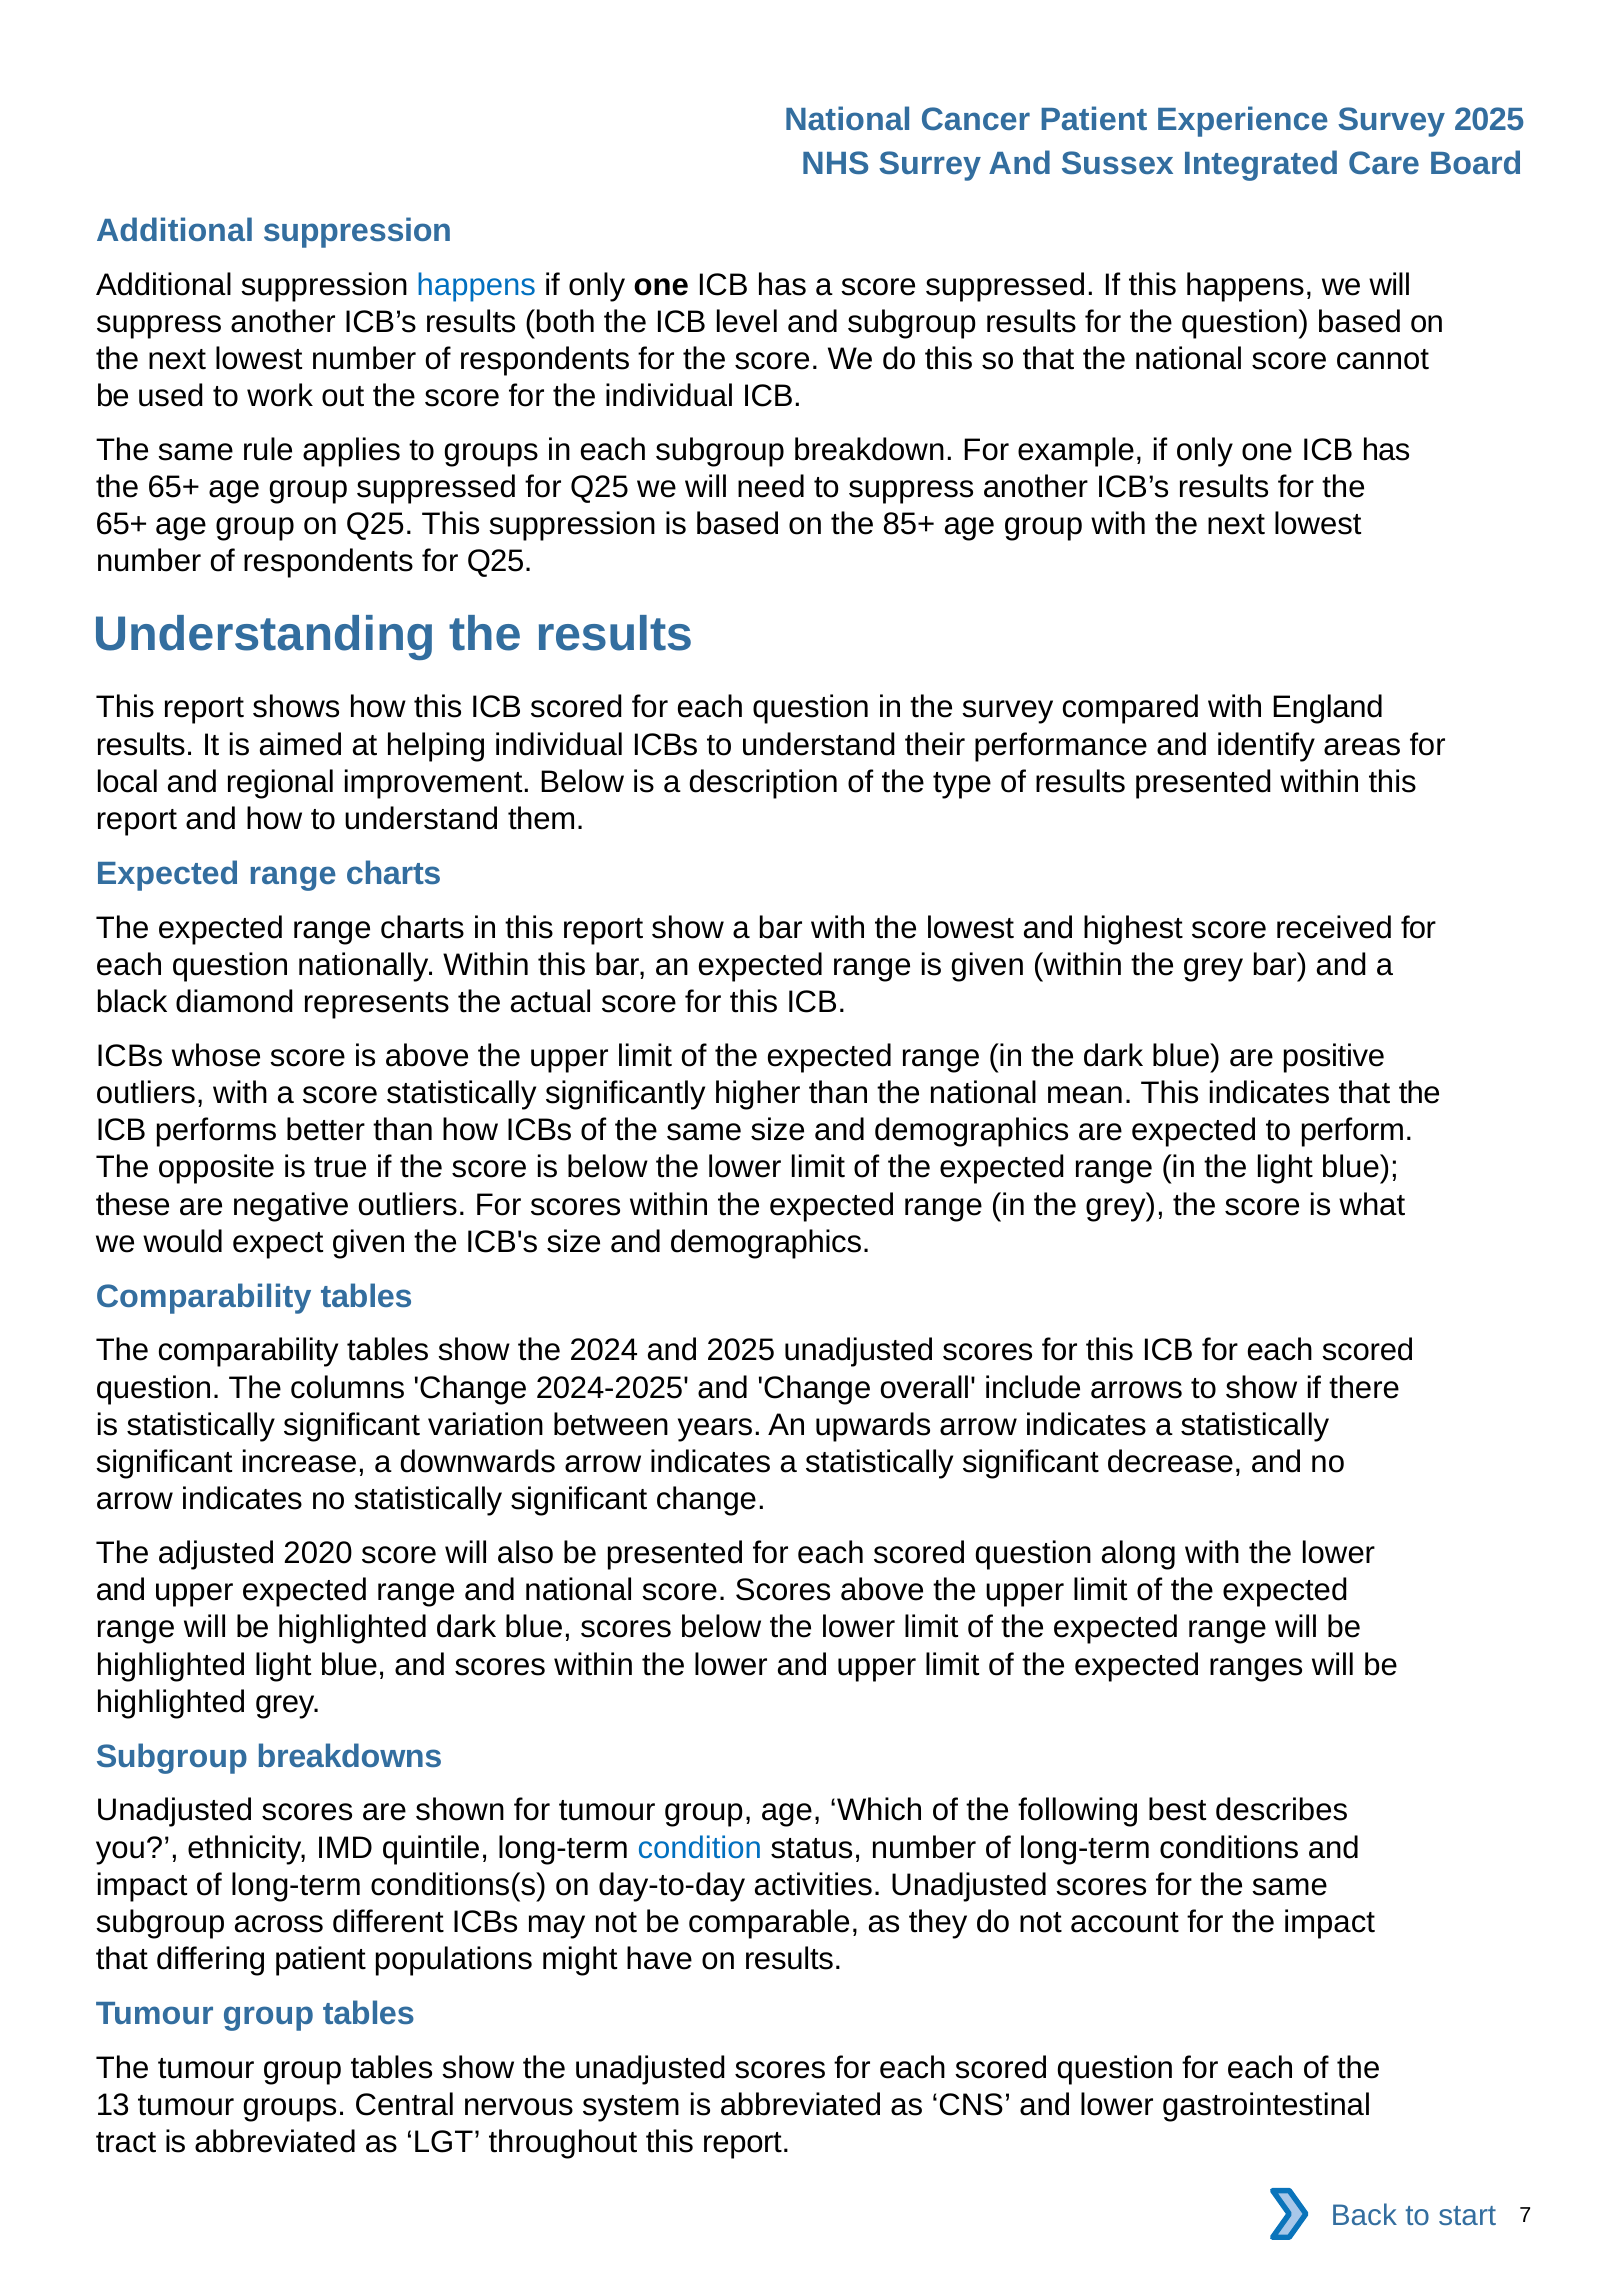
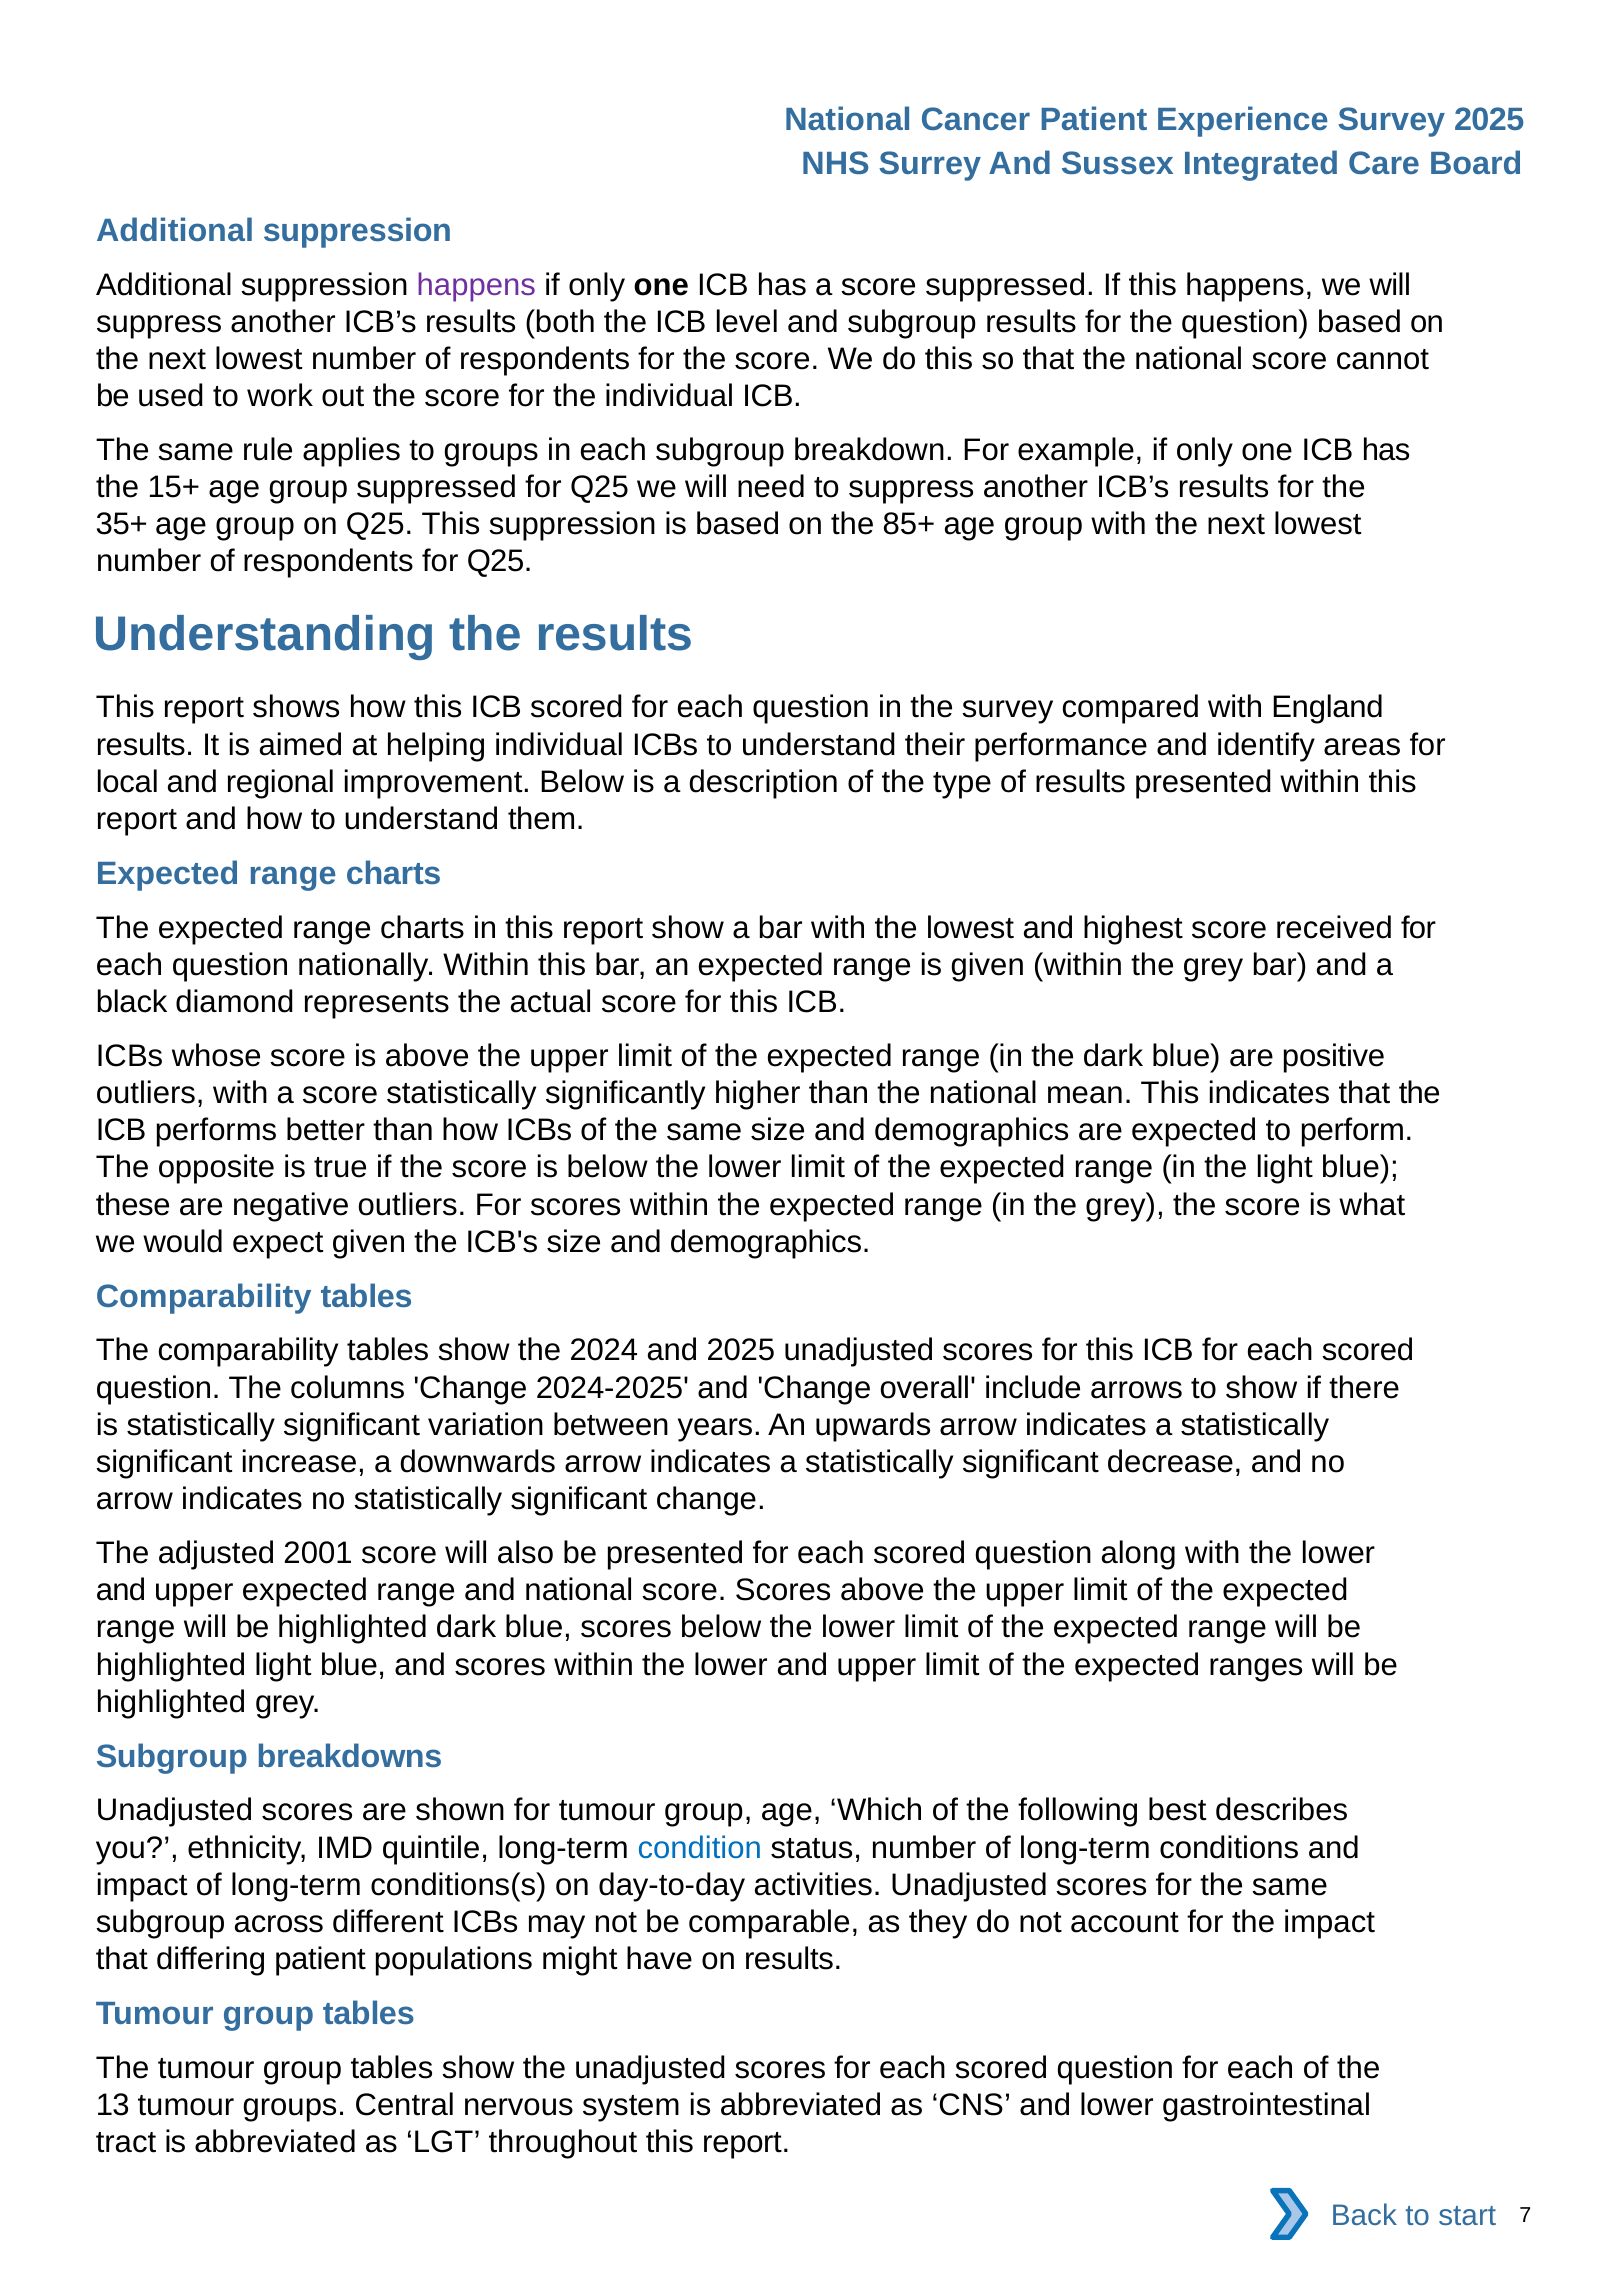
happens at (476, 285) colour: blue -> purple
65+ at (174, 487): 65+ -> 15+
65+ at (122, 525): 65+ -> 35+
2020: 2020 -> 2001
